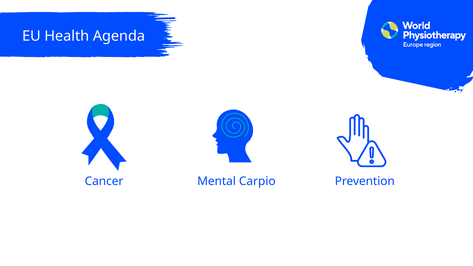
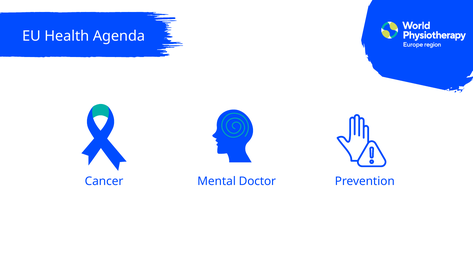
Carpio: Carpio -> Doctor
